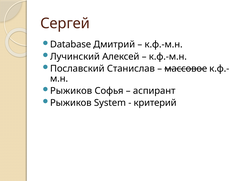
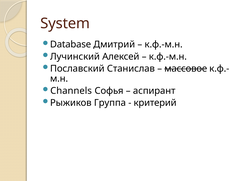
Сергей: Сергей -> System
Рыжиков at (71, 91): Рыжиков -> Channels
System: System -> Группа
